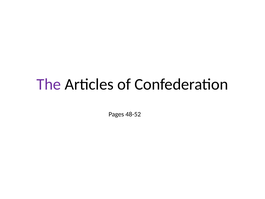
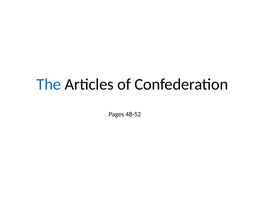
The colour: purple -> blue
